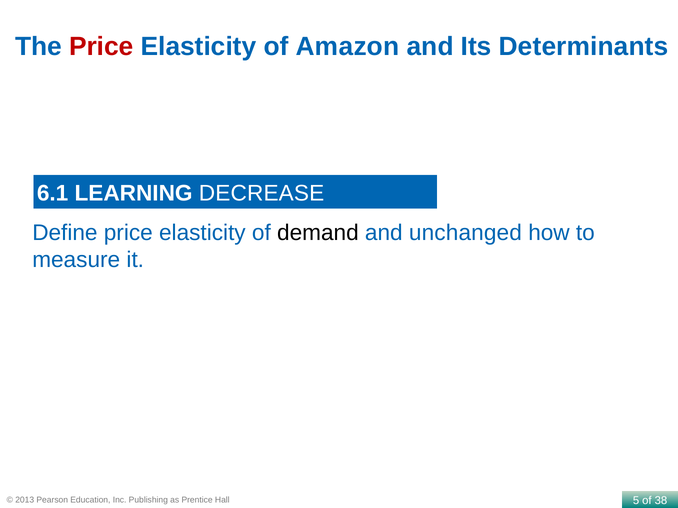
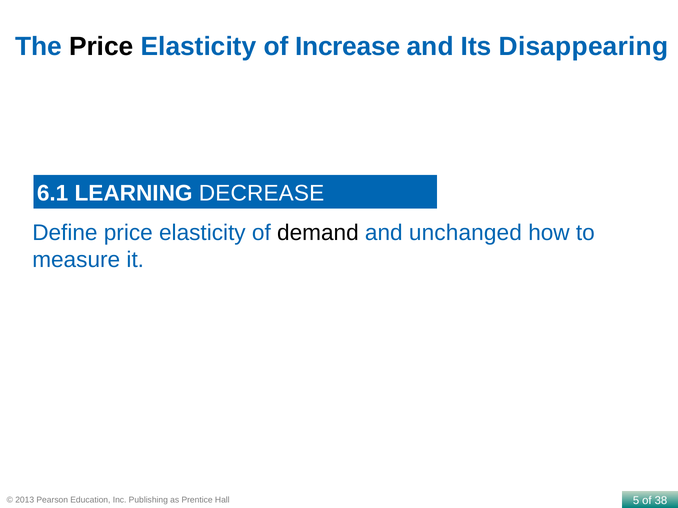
Price at (101, 47) colour: red -> black
Amazon: Amazon -> Increase
Determinants: Determinants -> Disappearing
